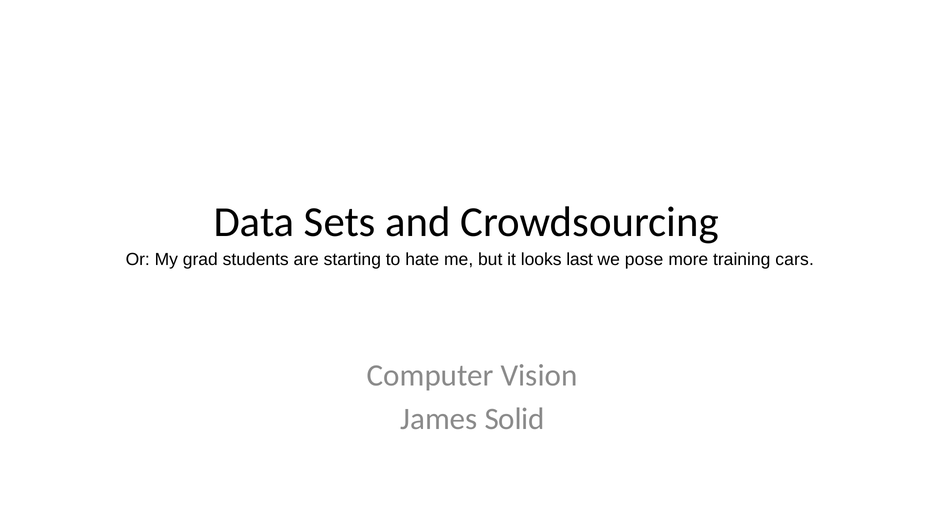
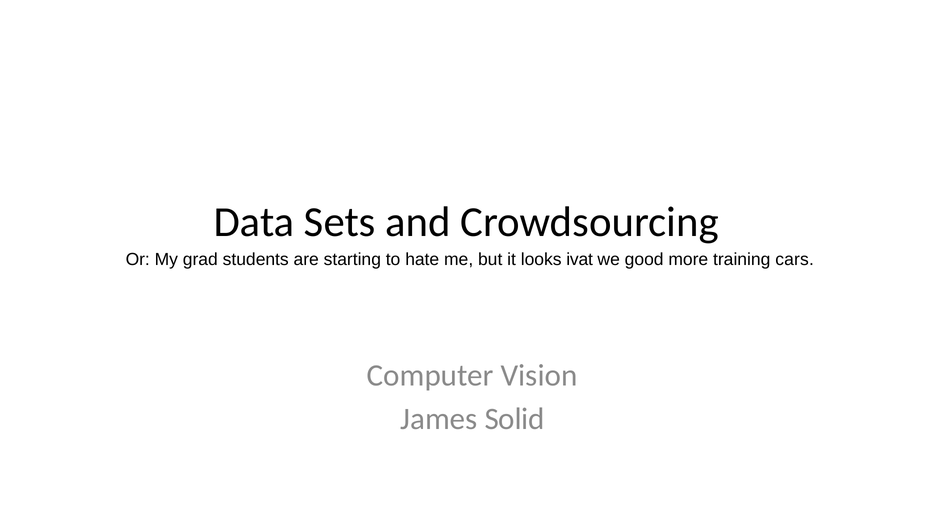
last: last -> ivat
pose: pose -> good
